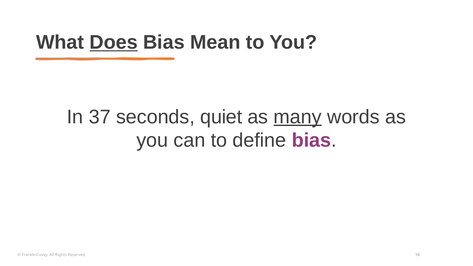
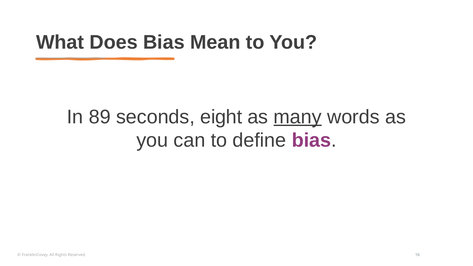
Does underline: present -> none
37: 37 -> 89
quiet: quiet -> eight
